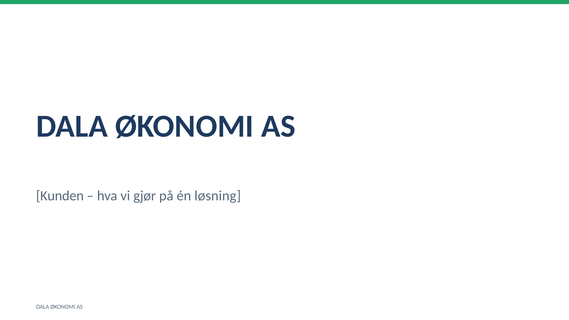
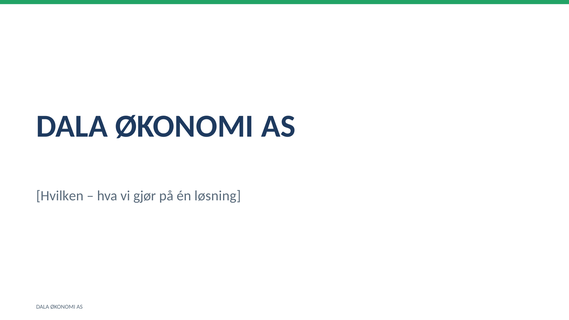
Kunden: Kunden -> Hvilken
